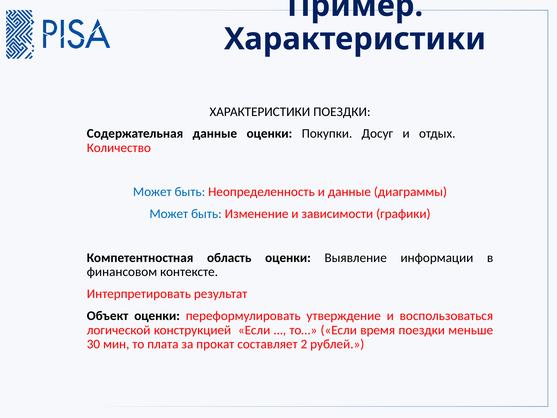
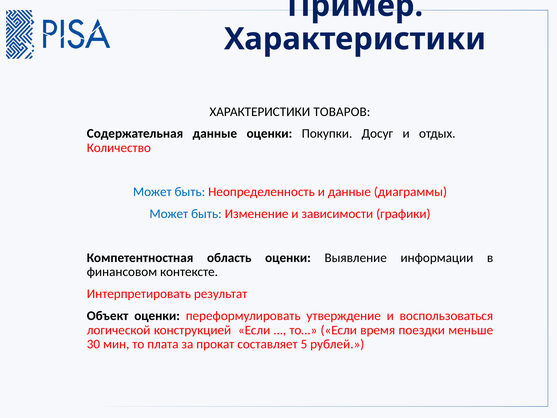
ХАРАКТЕРИСТИКИ ПОЕЗДКИ: ПОЕЗДКИ -> ТОВАРОВ
2: 2 -> 5
